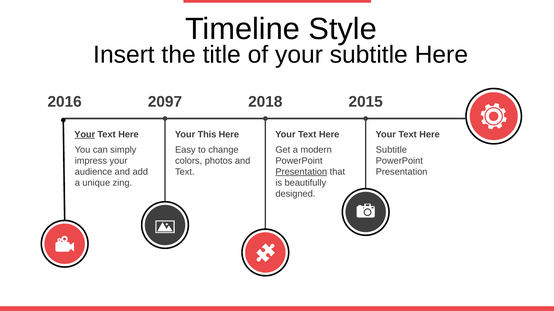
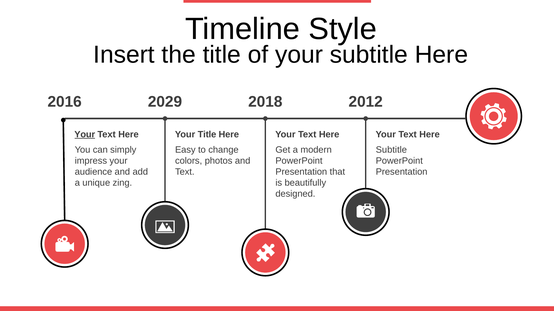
2097: 2097 -> 2029
2015: 2015 -> 2012
Your This: This -> Title
Presentation at (301, 172) underline: present -> none
